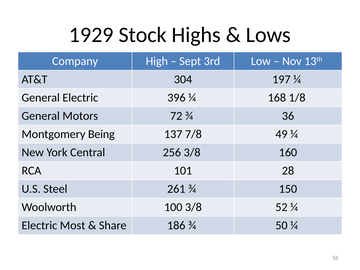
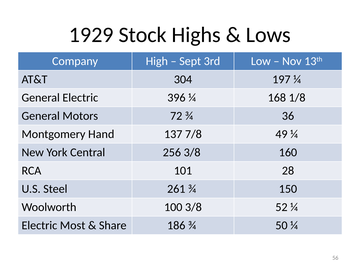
Being: Being -> Hand
